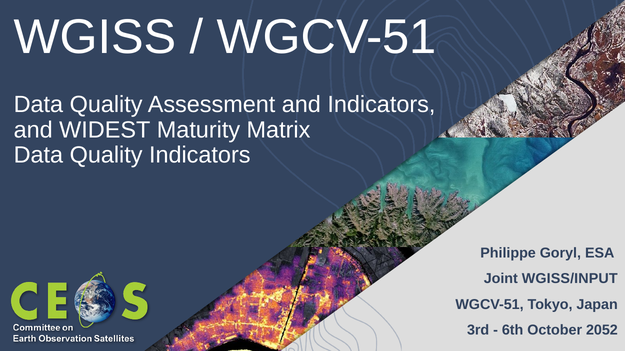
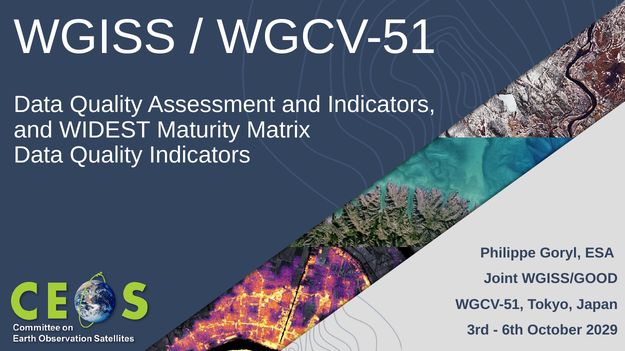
WGISS/INPUT: WGISS/INPUT -> WGISS/GOOD
2052: 2052 -> 2029
